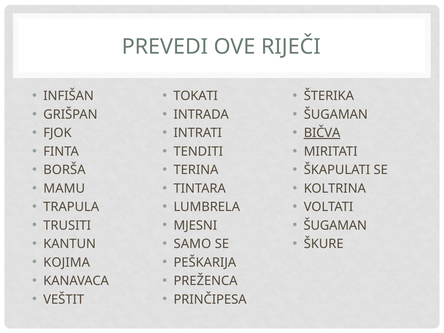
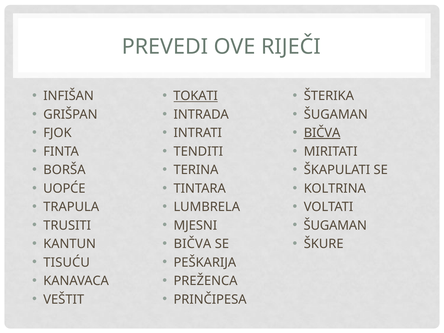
TOKATI underline: none -> present
MAMU: MAMU -> UOPĆE
SAMO at (192, 244): SAMO -> BIČVA
KOJIMA: KOJIMA -> TISUĆU
